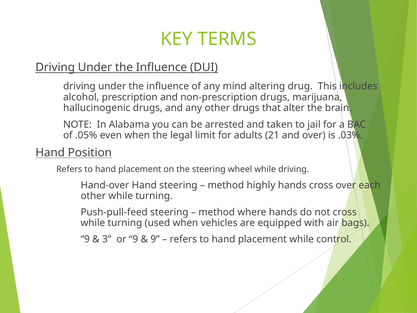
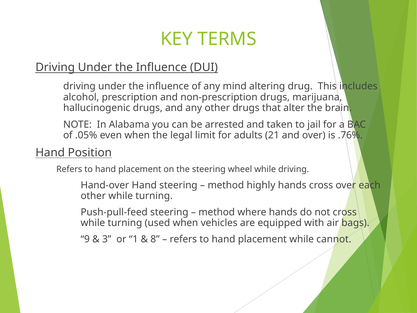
.03%: .03% -> .76%
or 9: 9 -> 1
9 at (155, 239): 9 -> 8
control: control -> cannot
